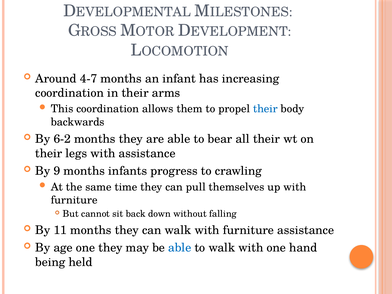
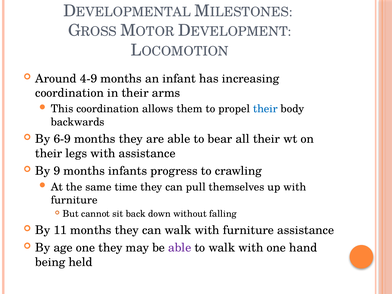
4-7: 4-7 -> 4-9
6-2: 6-2 -> 6-9
able at (180, 248) colour: blue -> purple
